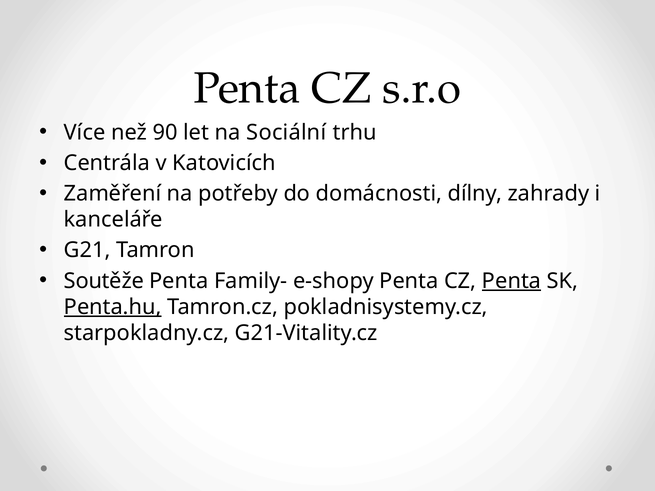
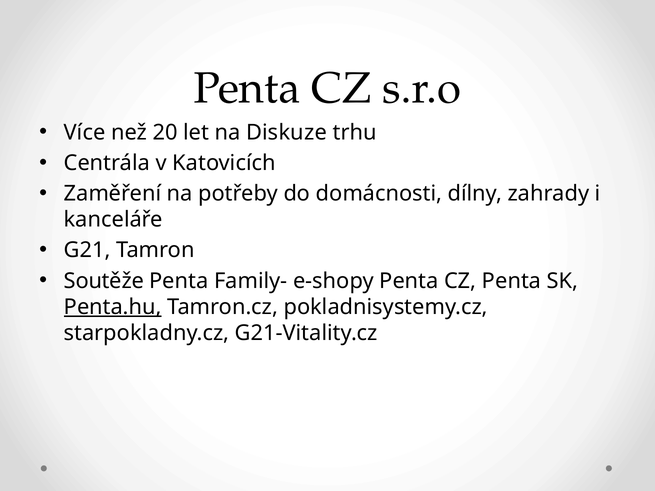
90: 90 -> 20
Sociální: Sociální -> Diskuze
Penta at (512, 281) underline: present -> none
